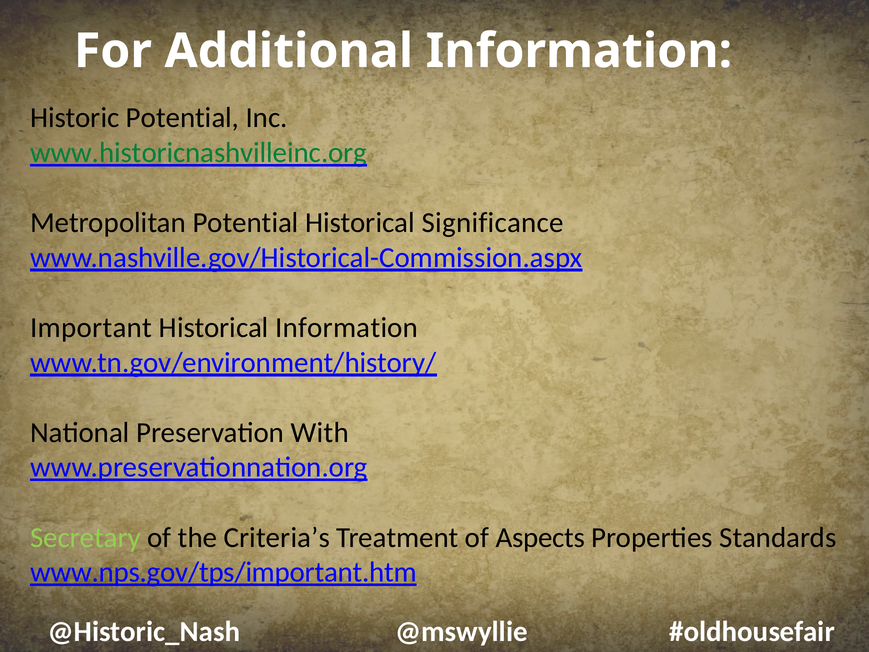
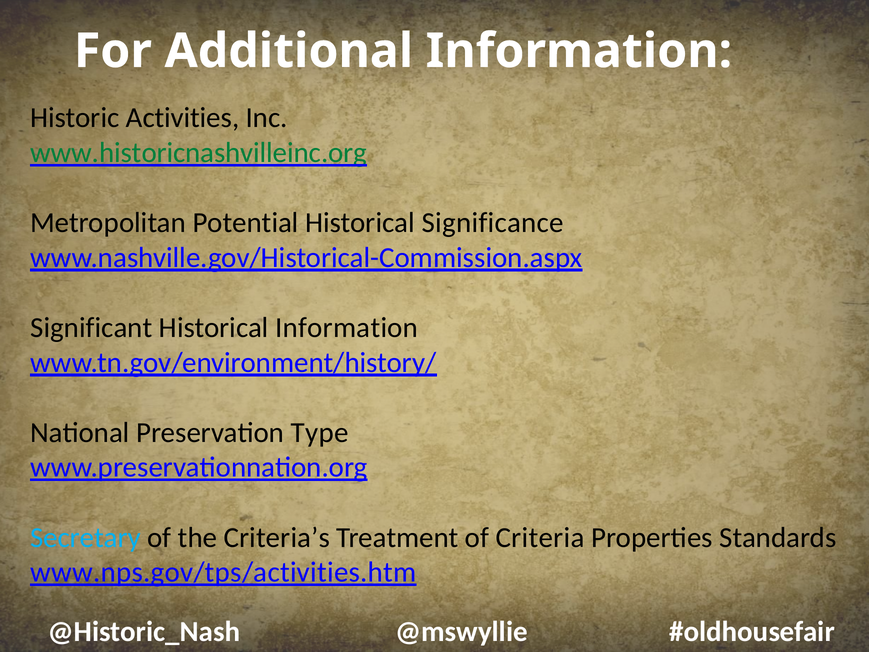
Historic Potential: Potential -> Activities
Important: Important -> Significant
With: With -> Type
Secretary colour: light green -> light blue
Aspects: Aspects -> Criteria
www.nps.gov/tps/important.htm: www.nps.gov/tps/important.htm -> www.nps.gov/tps/activities.htm
